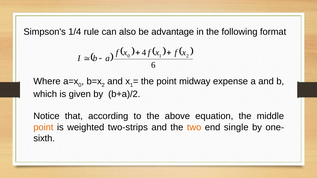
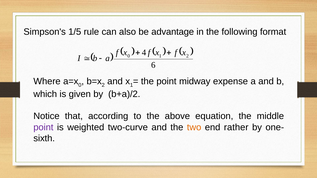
1/4: 1/4 -> 1/5
point at (43, 127) colour: orange -> purple
two-strips: two-strips -> two-curve
single: single -> rather
